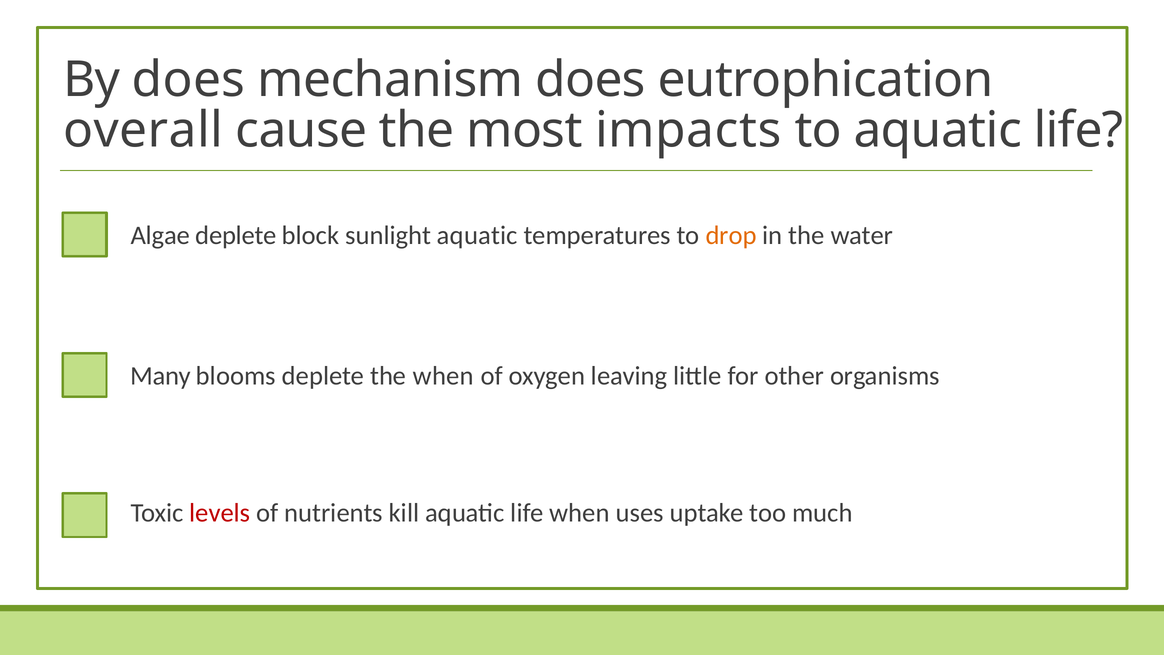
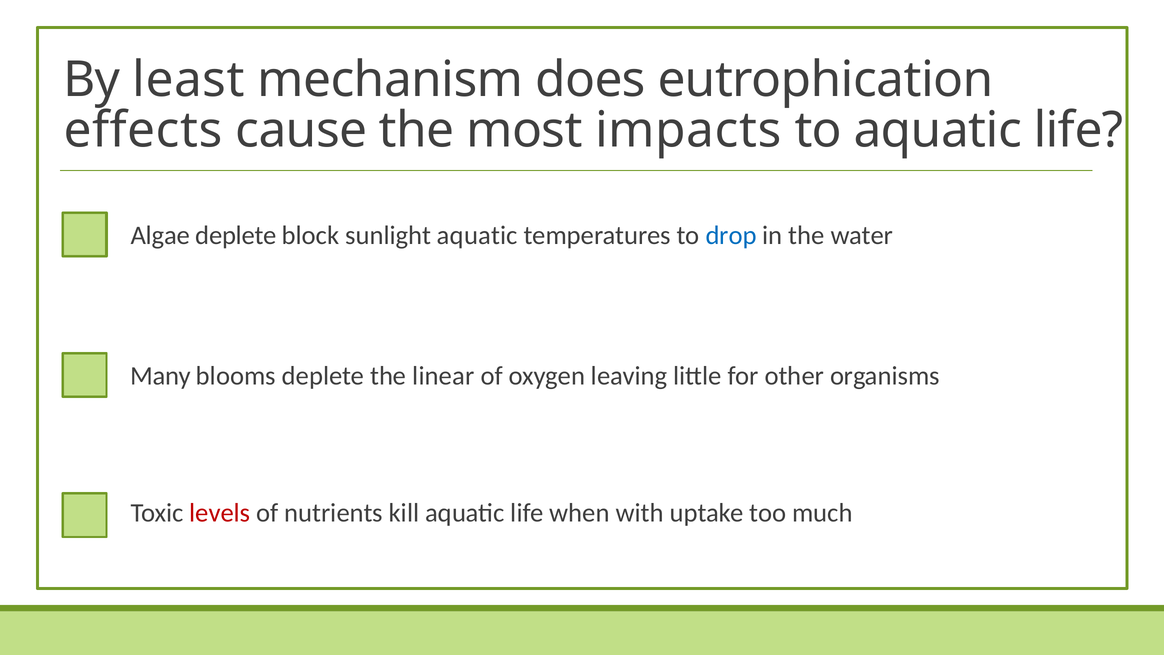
By does: does -> least
overall: overall -> effects
drop colour: orange -> blue
the when: when -> linear
uses: uses -> with
